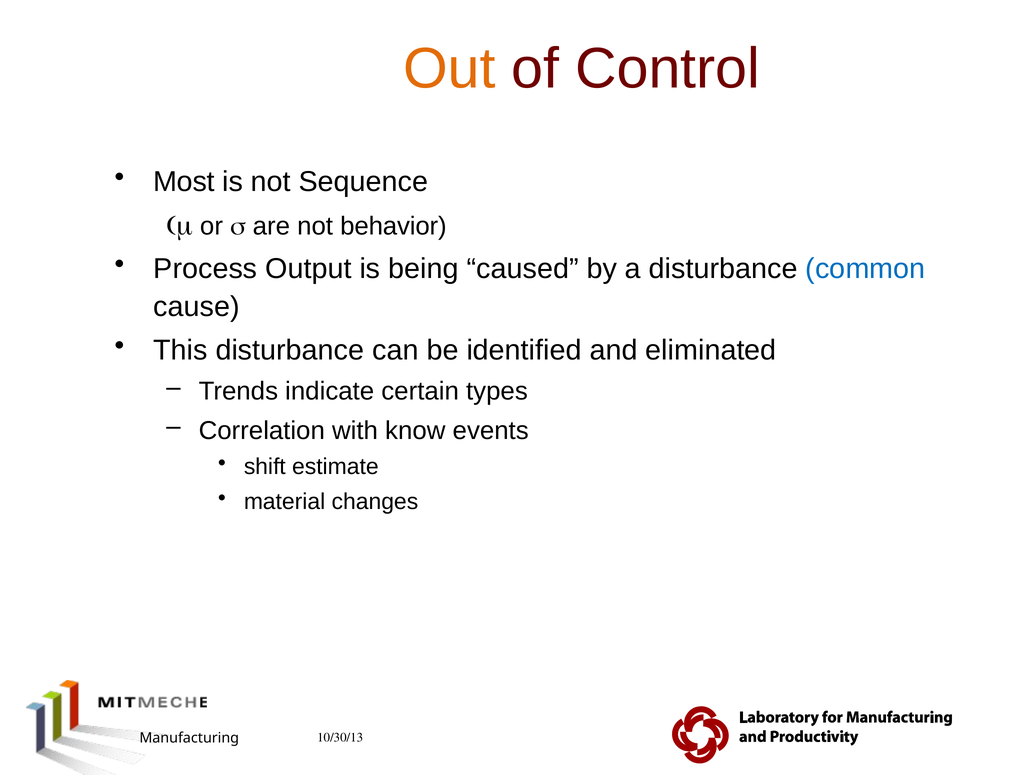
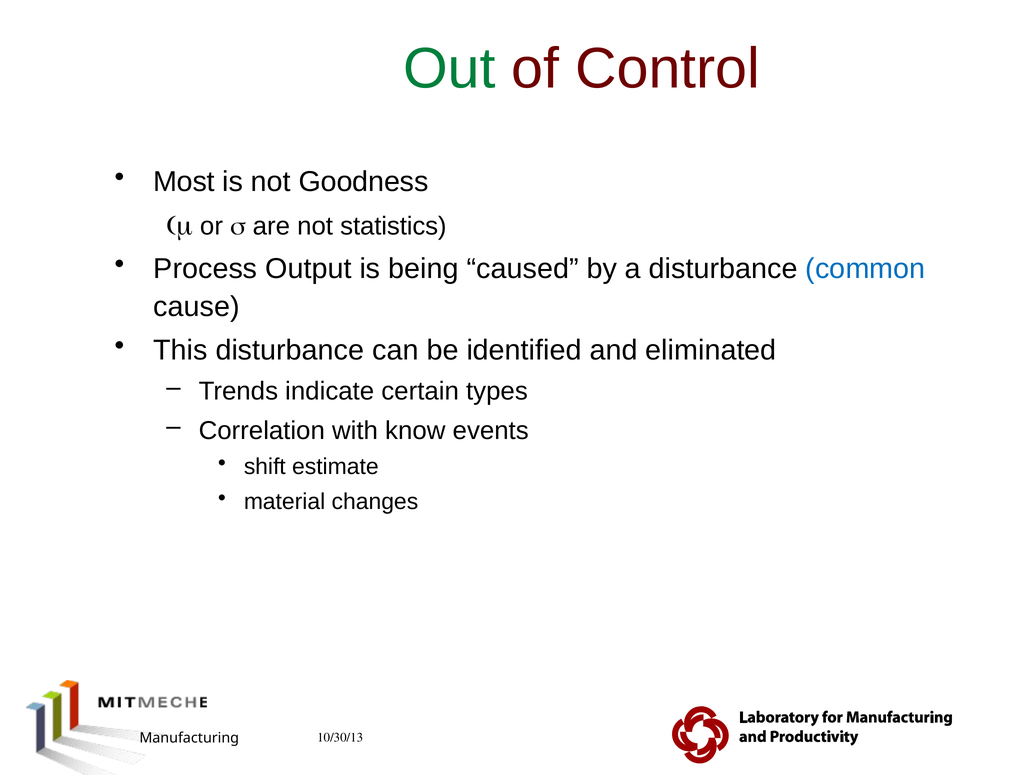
Out colour: orange -> green
Sequence: Sequence -> Goodness
behavior: behavior -> statistics
